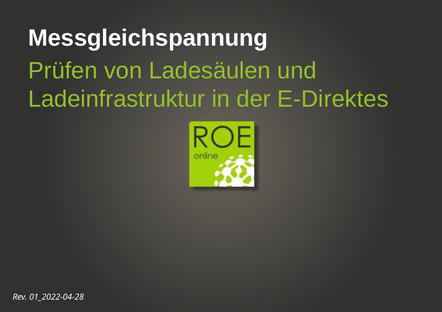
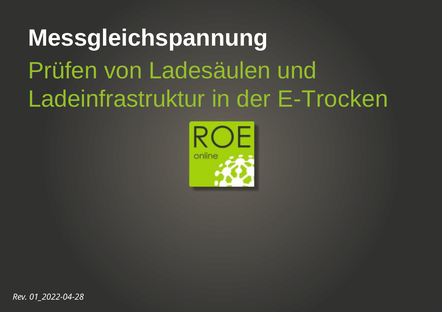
E-Direktes: E-Direktes -> E-Trocken
